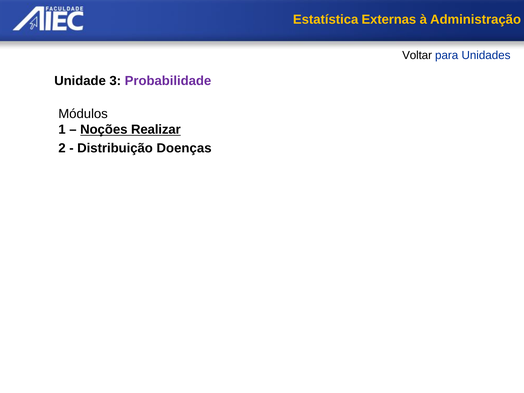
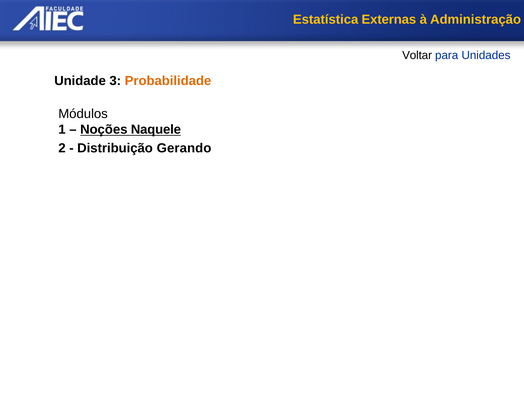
Probabilidade at (168, 81) colour: purple -> orange
Realizar: Realizar -> Naquele
Doenças: Doenças -> Gerando
